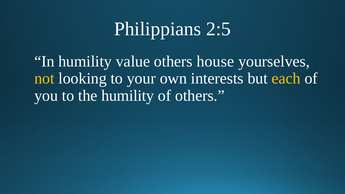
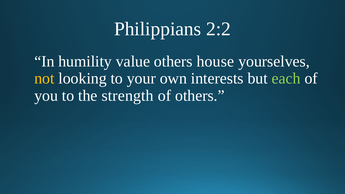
2:5: 2:5 -> 2:2
each colour: yellow -> light green
the humility: humility -> strength
